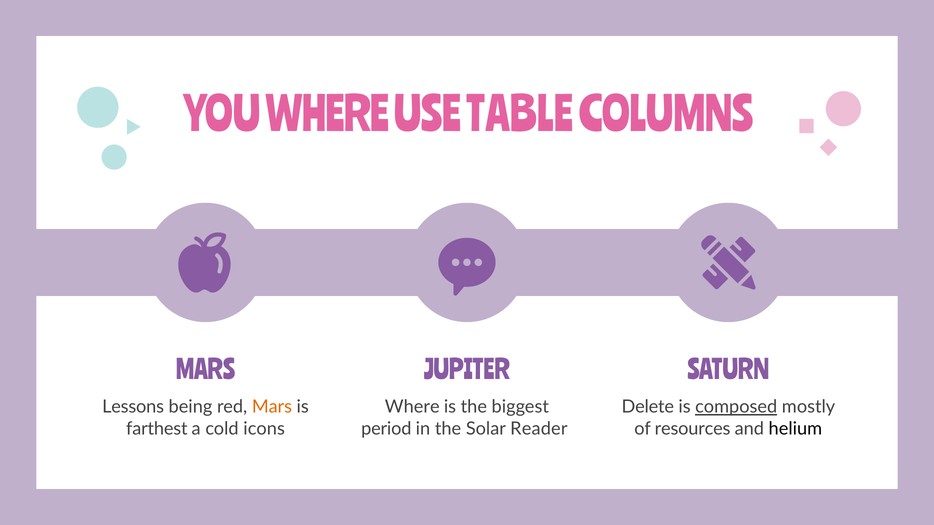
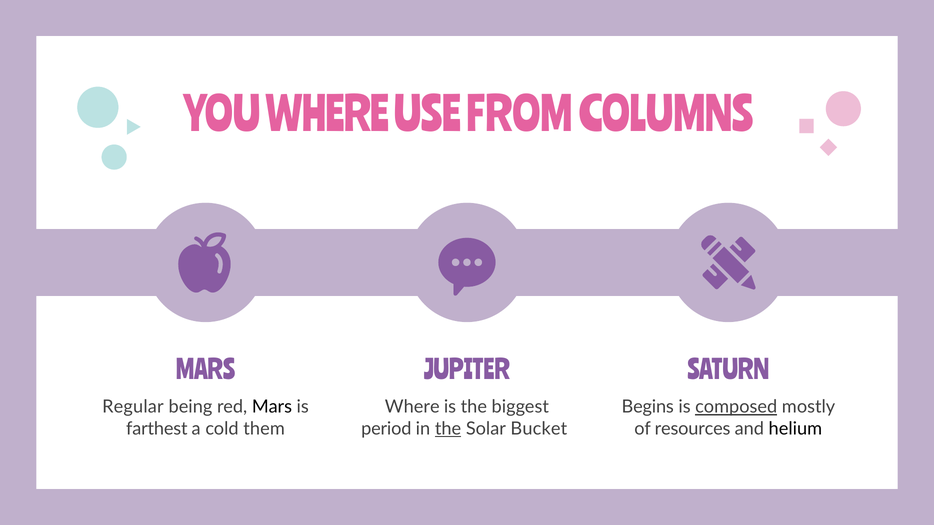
TABLE: TABLE -> FROM
Lessons: Lessons -> Regular
Mars at (272, 407) colour: orange -> black
Delete: Delete -> Begins
icons: icons -> them
the at (448, 429) underline: none -> present
Reader: Reader -> Bucket
